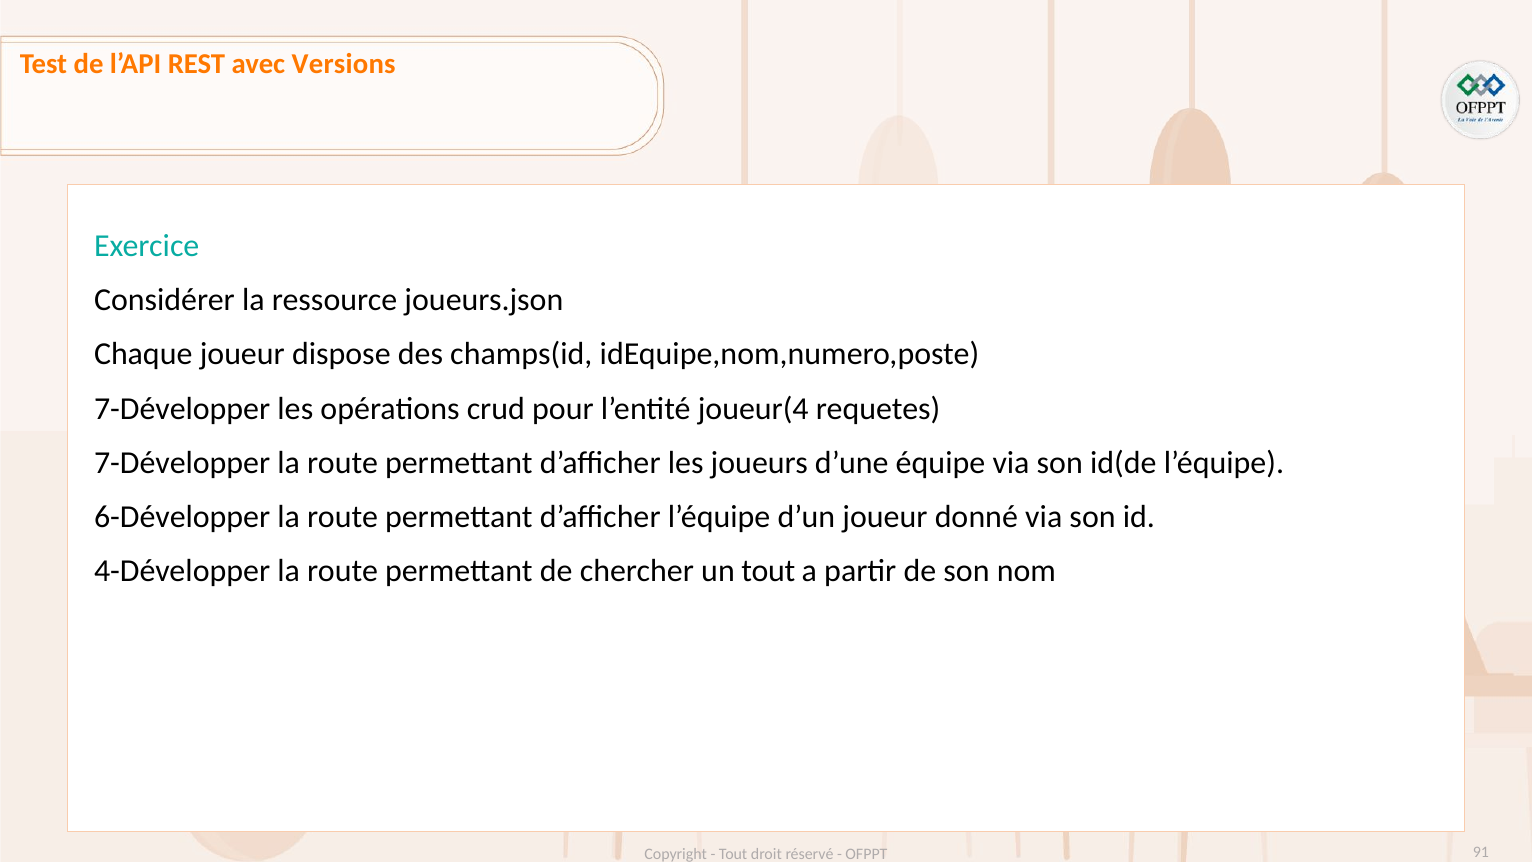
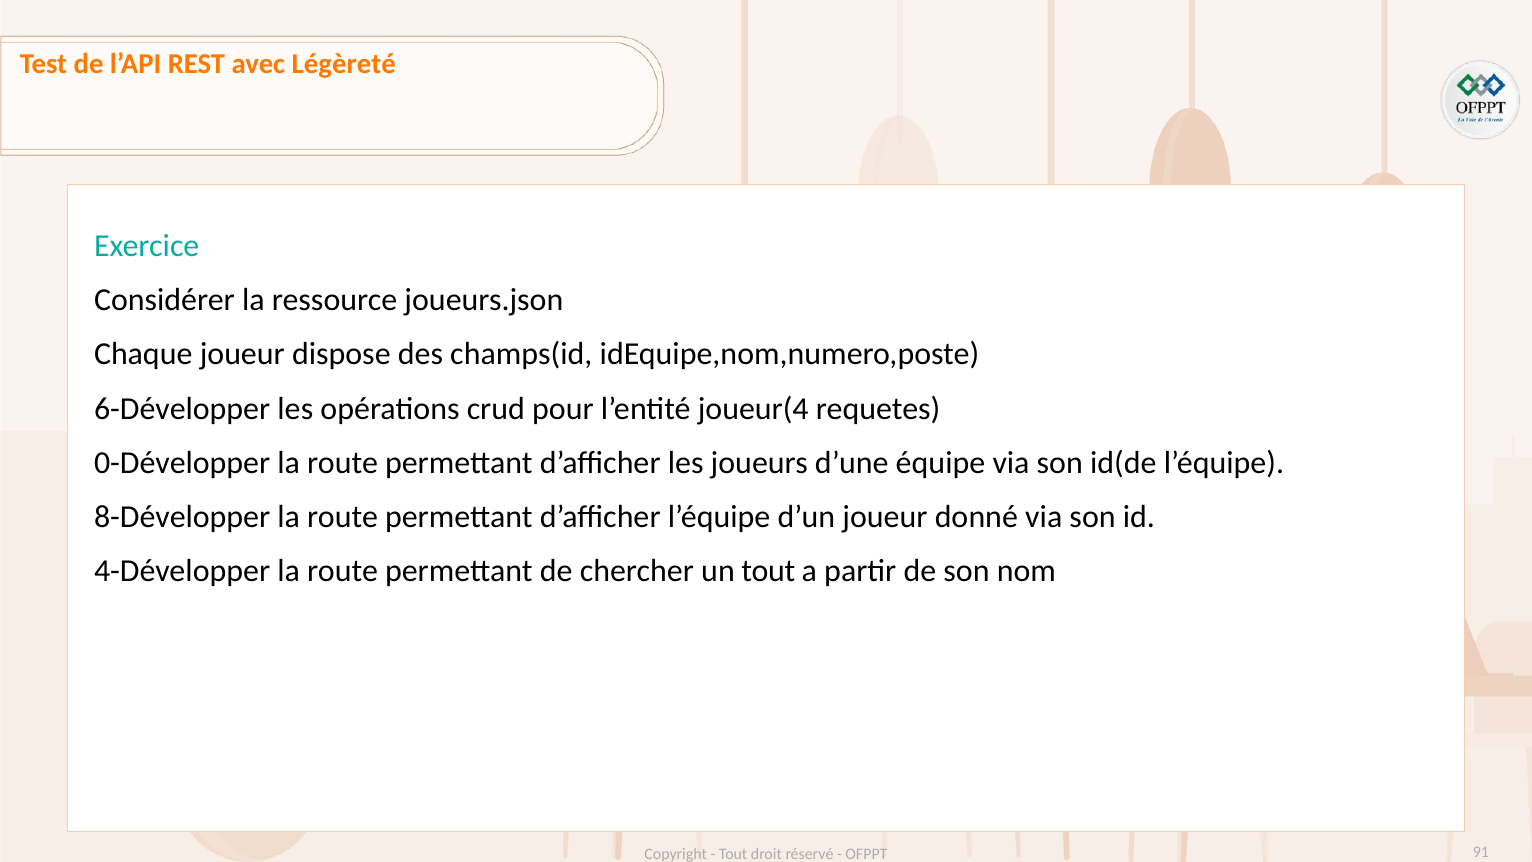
Versions: Versions -> Légèreté
7-Développer at (182, 408): 7-Développer -> 6-Développer
7-Développer at (182, 463): 7-Développer -> 0-Développer
6-Développer: 6-Développer -> 8-Développer
